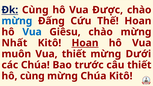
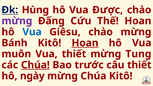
Đk Cùng: Cùng -> Hùng
mừng at (17, 21) colour: blue -> purple
Nhất: Nhất -> Bánh
Dưới: Dưới -> Tung
Chúa at (35, 65) underline: none -> present
hô cùng: cùng -> ngày
